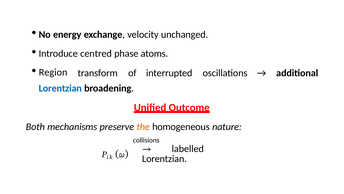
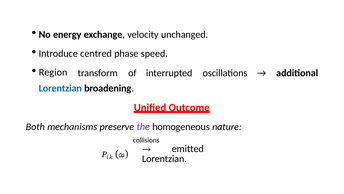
atoms: atoms -> speed
the colour: orange -> purple
labelled: labelled -> emitted
